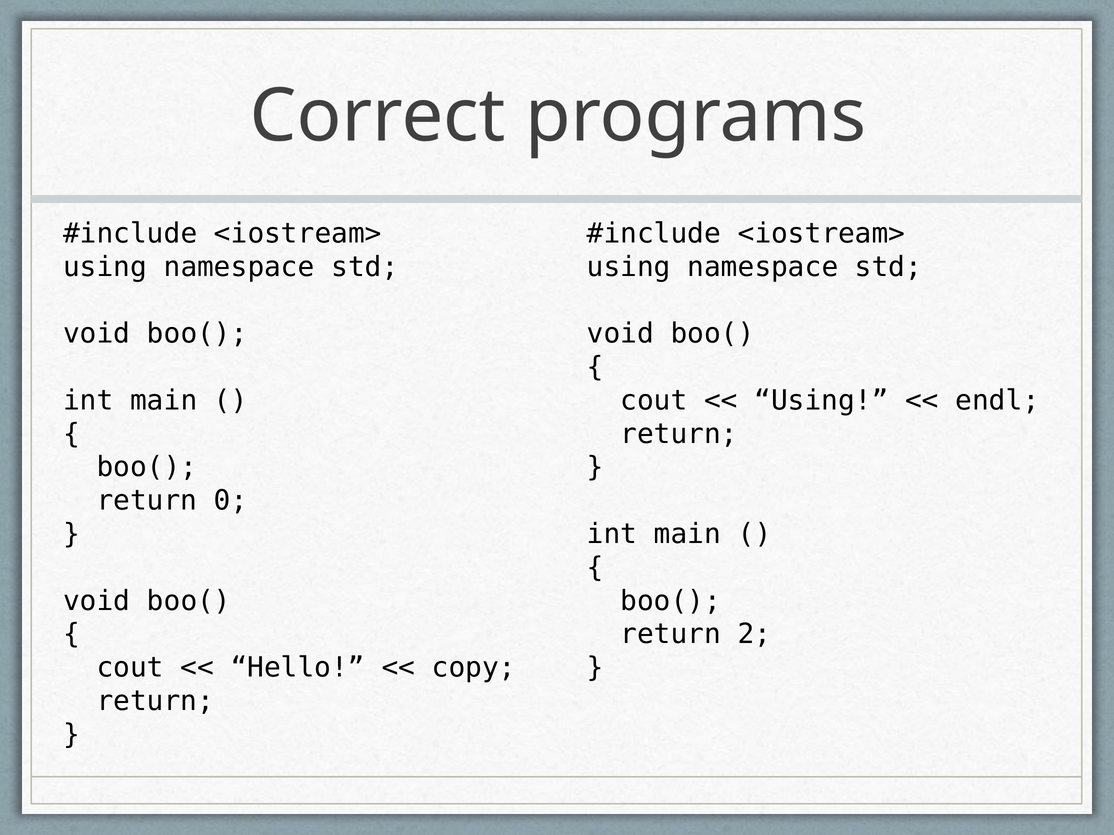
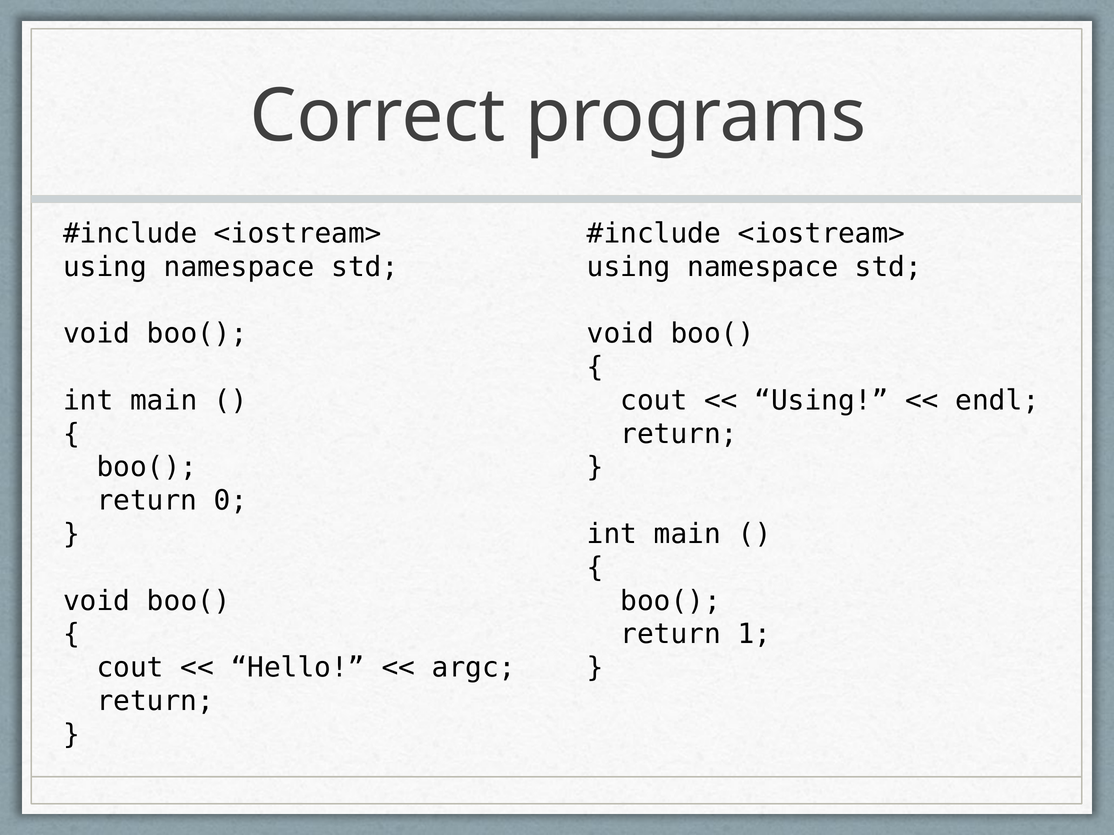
2: 2 -> 1
copy: copy -> argc
